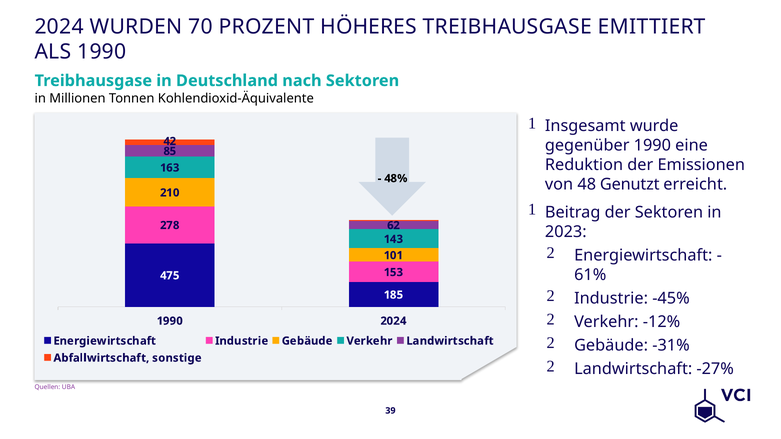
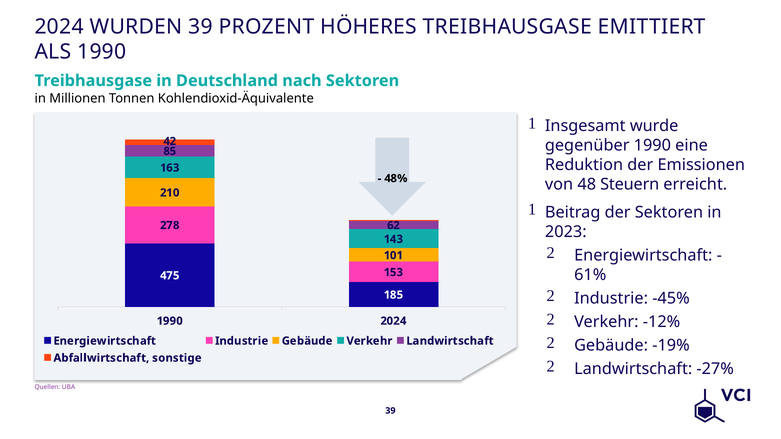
WURDEN 70: 70 -> 39
Genutzt: Genutzt -> Steuern
-31%: -31% -> -19%
